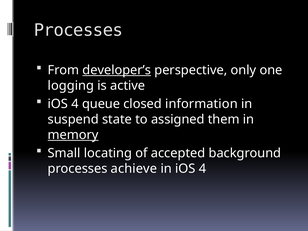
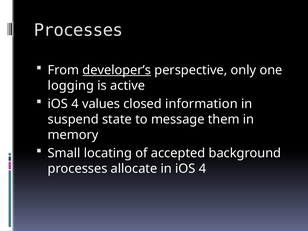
queue: queue -> values
assigned: assigned -> message
memory underline: present -> none
achieve: achieve -> allocate
